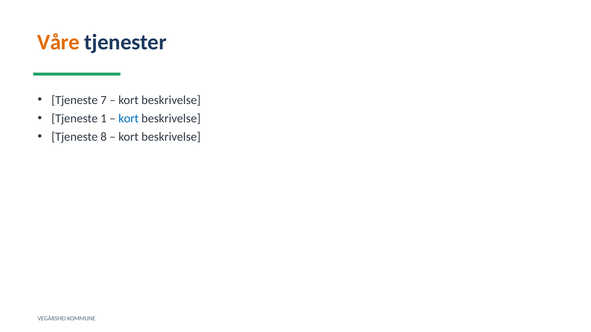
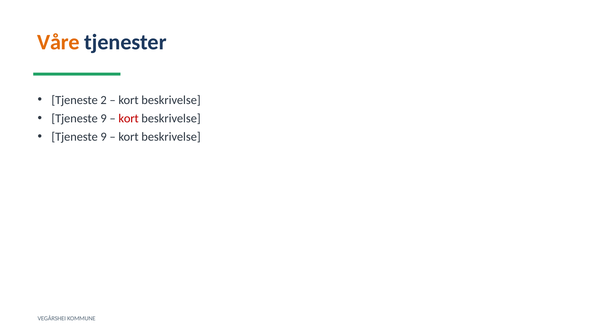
7: 7 -> 2
1 at (104, 119): 1 -> 9
kort at (129, 119) colour: blue -> red
8 at (104, 137): 8 -> 9
